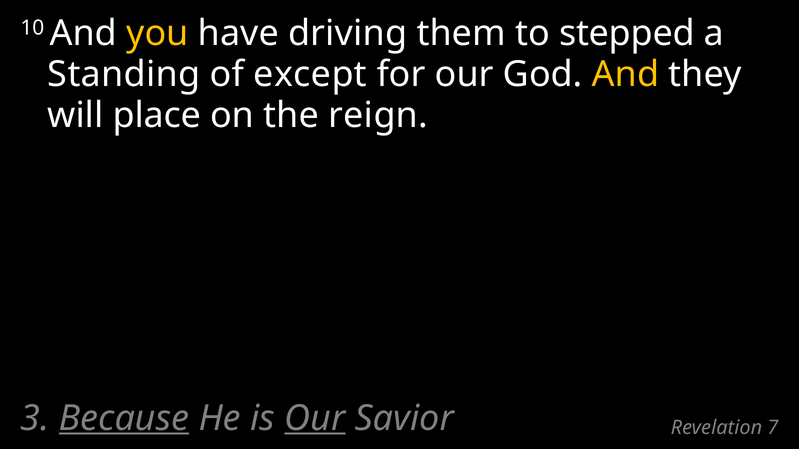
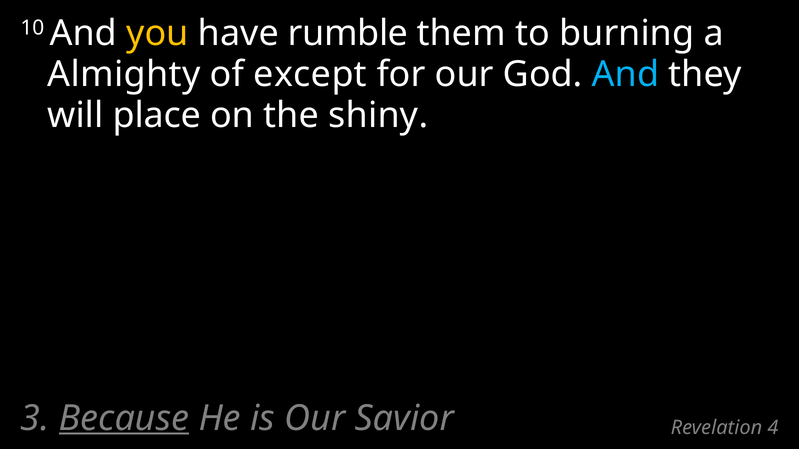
driving: driving -> rumble
stepped: stepped -> burning
Standing: Standing -> Almighty
And at (626, 75) colour: yellow -> light blue
reign: reign -> shiny
Our at (315, 419) underline: present -> none
7: 7 -> 4
